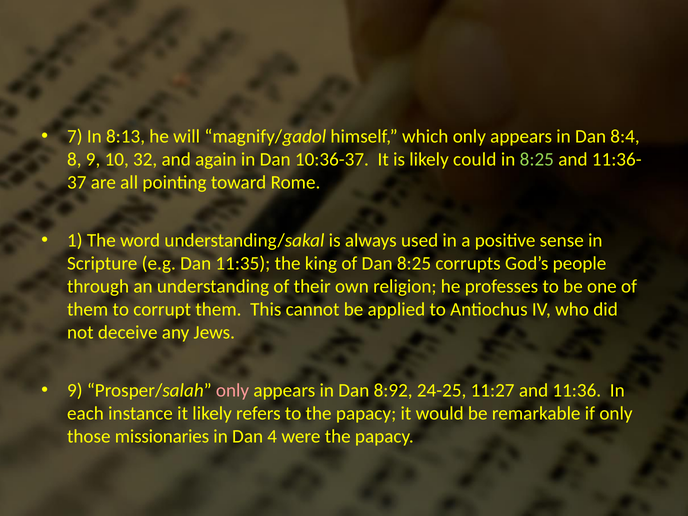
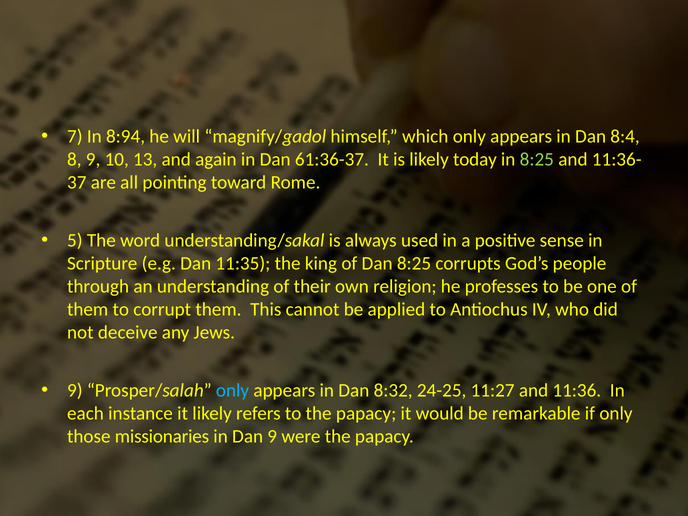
8:13: 8:13 -> 8:94
32: 32 -> 13
10:36-37: 10:36-37 -> 61:36-37
could: could -> today
1: 1 -> 5
only at (233, 391) colour: pink -> light blue
8:92: 8:92 -> 8:32
Dan 4: 4 -> 9
